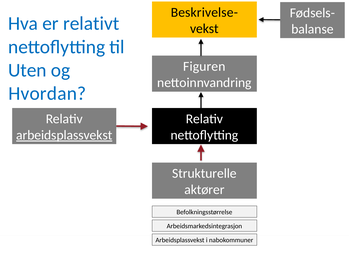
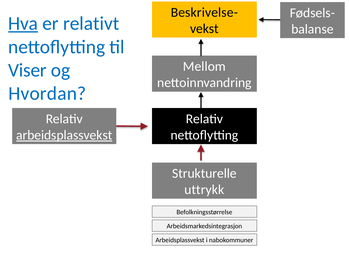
Hva underline: none -> present
Figuren: Figuren -> Mellom
Uten: Uten -> Viser
aktører: aktører -> uttrykk
